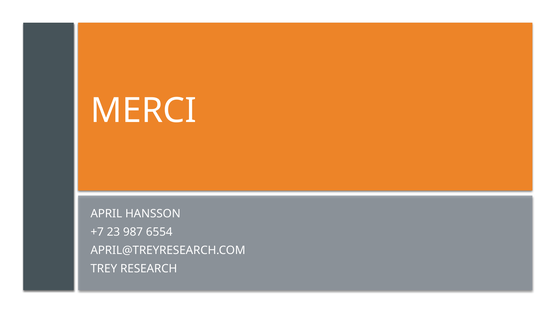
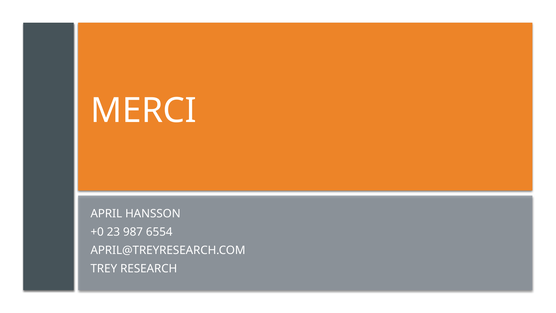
+7: +7 -> +0
